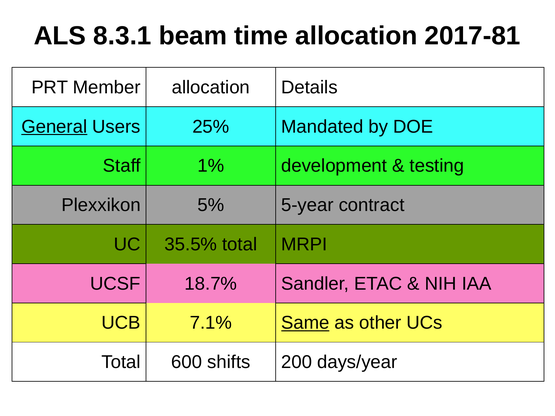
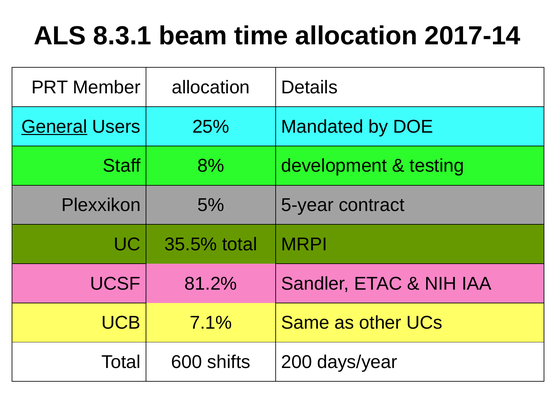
2017-81: 2017-81 -> 2017-14
1%: 1% -> 8%
18.7%: 18.7% -> 81.2%
Same underline: present -> none
